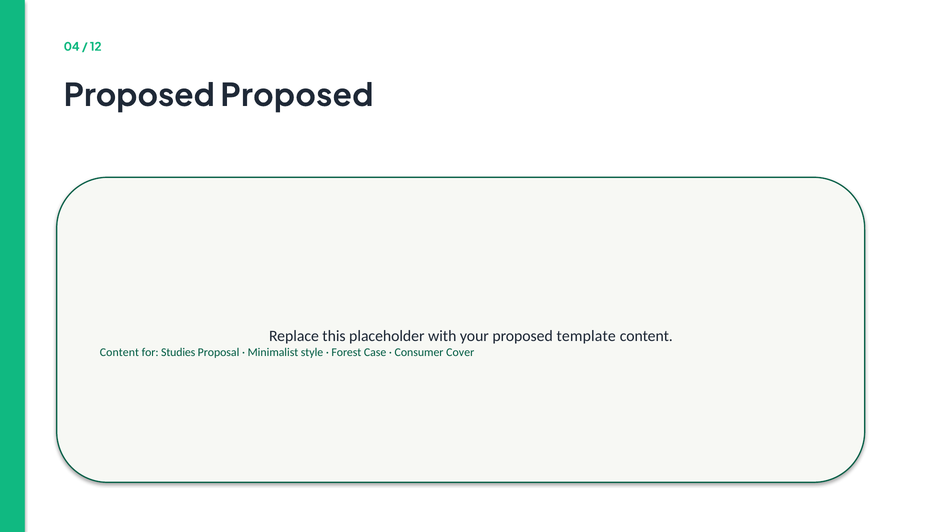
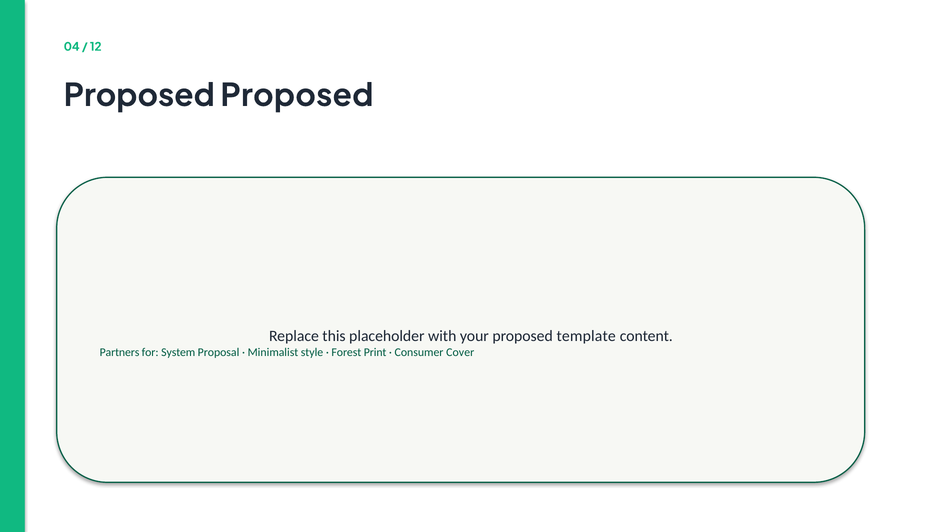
Content at (119, 352): Content -> Partners
Studies: Studies -> System
Case: Case -> Print
